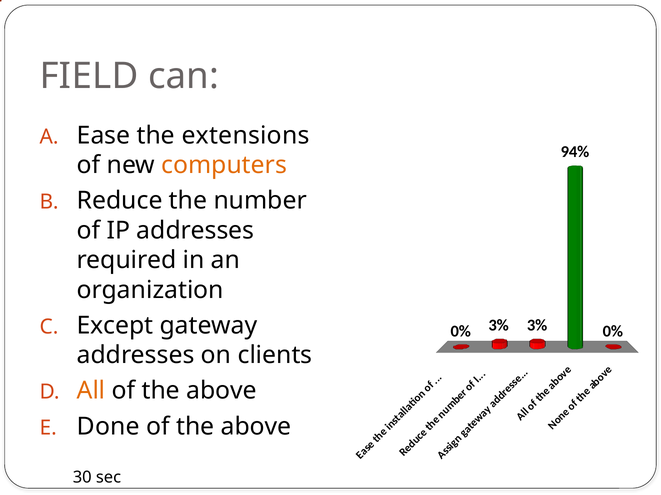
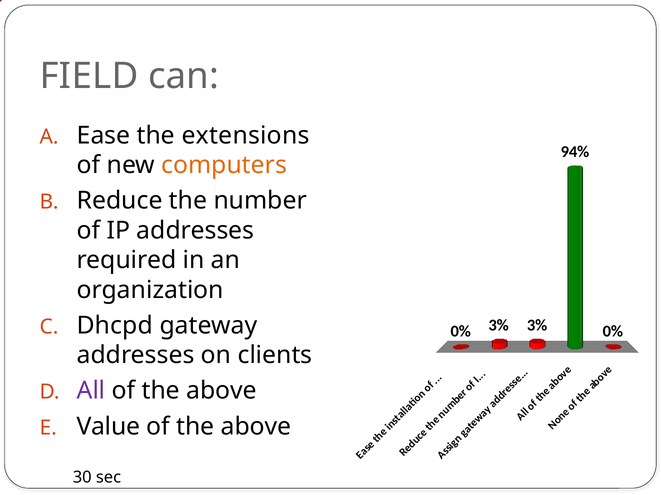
Except: Except -> Dhcpd
All colour: orange -> purple
Done: Done -> Value
